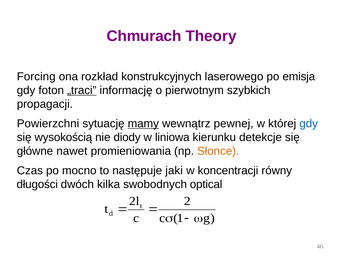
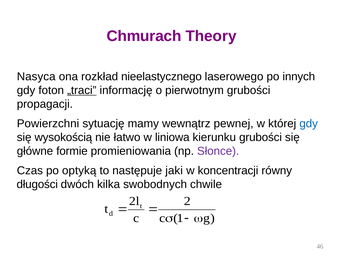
Forcing: Forcing -> Nasyca
konstrukcyjnych: konstrukcyjnych -> nieelastycznego
emisja: emisja -> innych
pierwotnym szybkich: szybkich -> grubości
mamy underline: present -> none
diody: diody -> łatwo
kierunku detekcje: detekcje -> grubości
nawet: nawet -> formie
Słonce colour: orange -> purple
mocno: mocno -> optyką
optical: optical -> chwile
